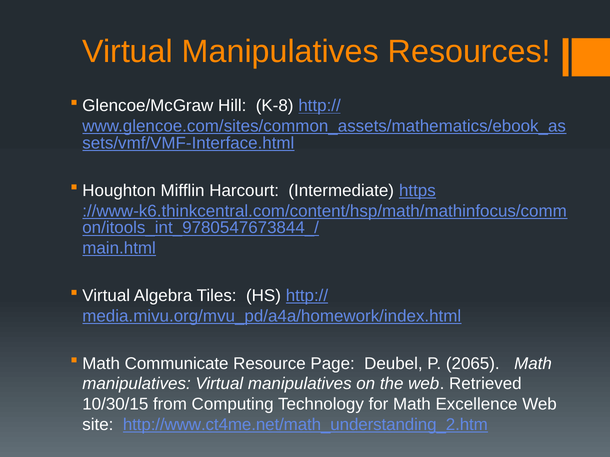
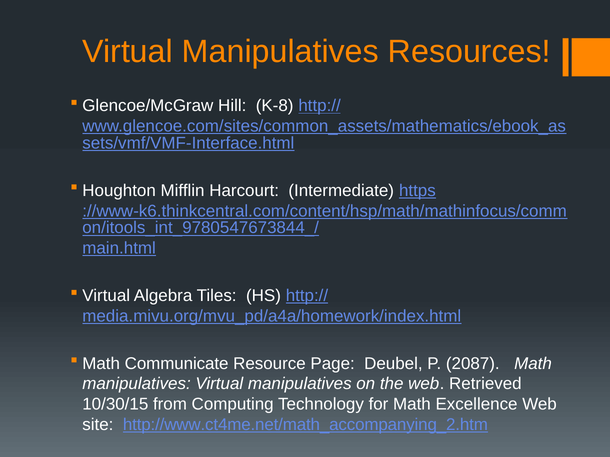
2065: 2065 -> 2087
http://www.ct4me.net/math_understanding_2.htm: http://www.ct4me.net/math_understanding_2.htm -> http://www.ct4me.net/math_accompanying_2.htm
